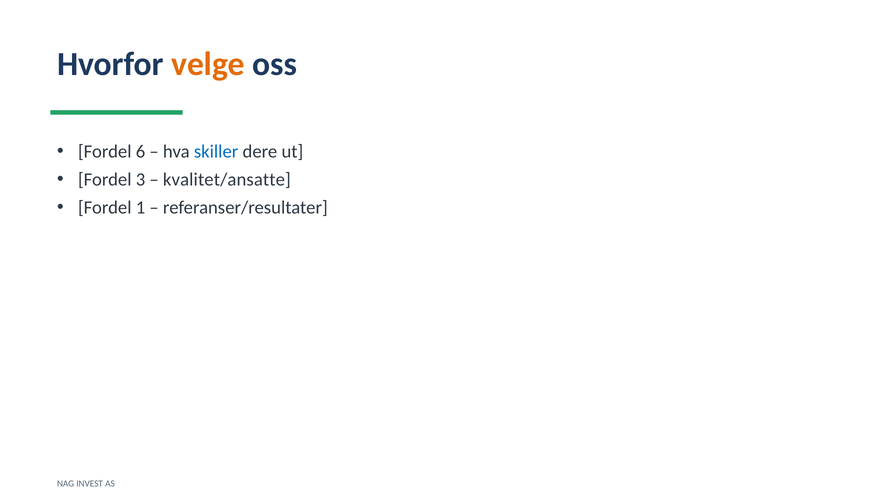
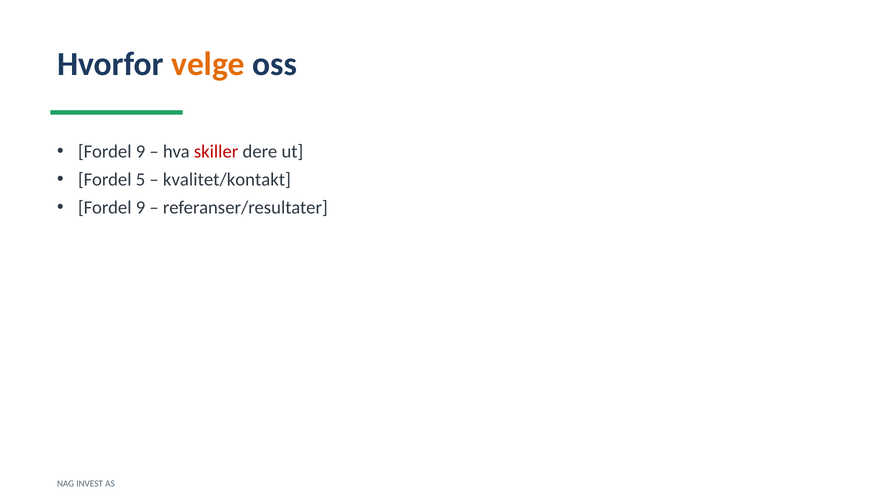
6 at (141, 152): 6 -> 9
skiller colour: blue -> red
3: 3 -> 5
kvalitet/ansatte: kvalitet/ansatte -> kvalitet/kontakt
1 at (141, 208): 1 -> 9
